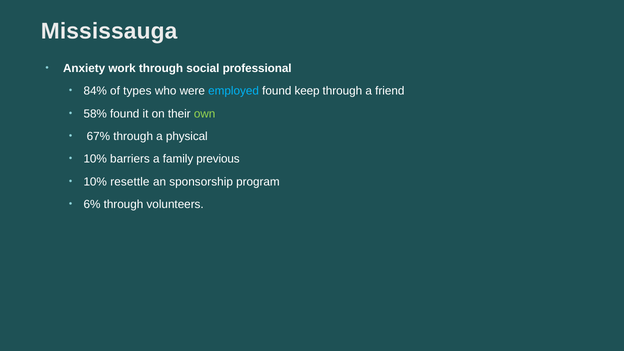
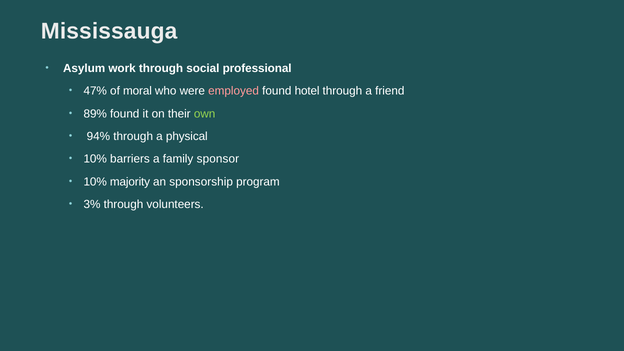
Anxiety: Anxiety -> Asylum
84%: 84% -> 47%
types: types -> moral
employed colour: light blue -> pink
keep: keep -> hotel
58%: 58% -> 89%
67%: 67% -> 94%
previous: previous -> sponsor
resettle: resettle -> majority
6%: 6% -> 3%
